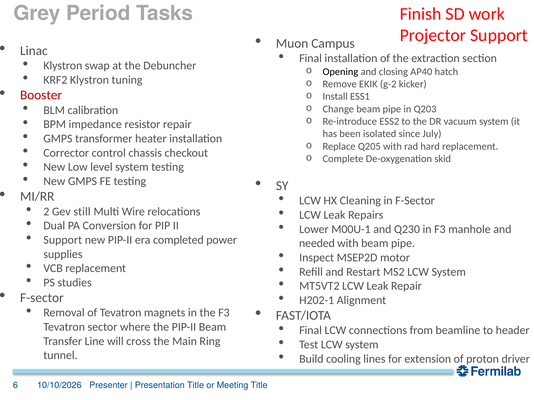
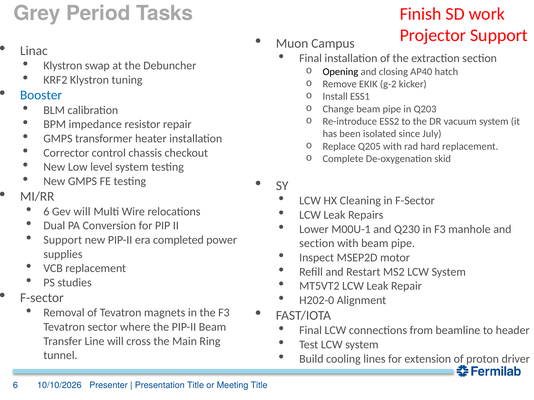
Booster colour: red -> blue
2 at (46, 212): 2 -> 6
Gev still: still -> will
needed at (317, 244): needed -> section
H202-1: H202-1 -> H202-0
